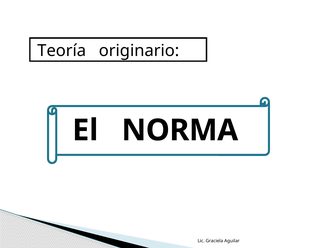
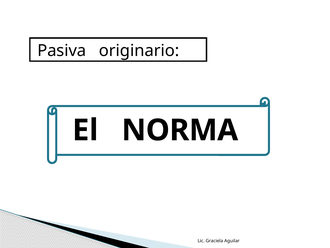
Teoría: Teoría -> Pasiva
